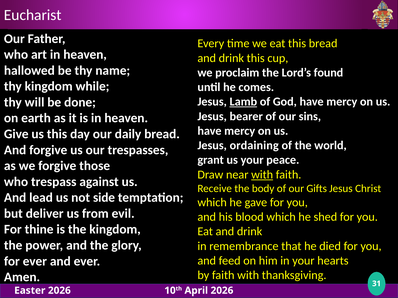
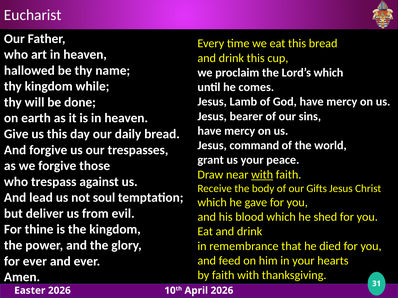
Lord’s found: found -> which
Lamb underline: present -> none
ordaining: ordaining -> command
side: side -> soul
